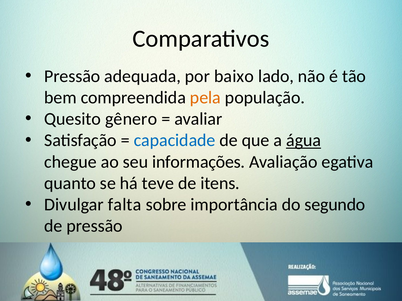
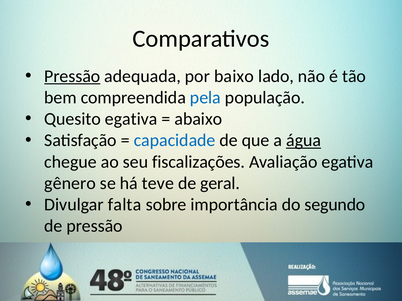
Pressão at (72, 76) underline: none -> present
pela colour: orange -> blue
Quesito gênero: gênero -> egativa
avaliar: avaliar -> abaixo
informações: informações -> fiscalizações
quanto: quanto -> gênero
itens: itens -> geral
